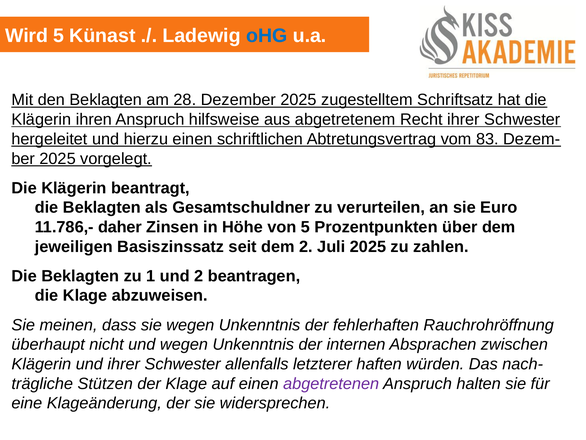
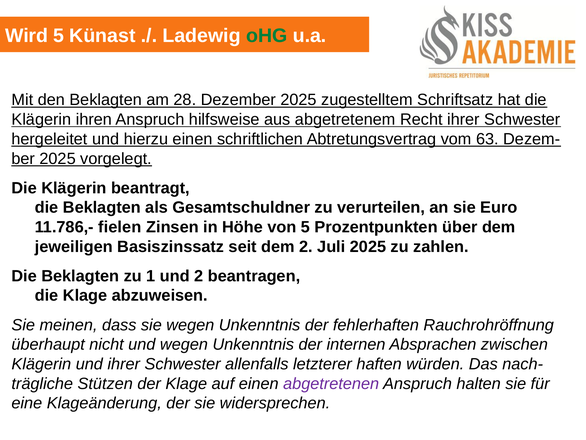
oHG colour: blue -> green
83: 83 -> 63
daher: daher -> fielen
